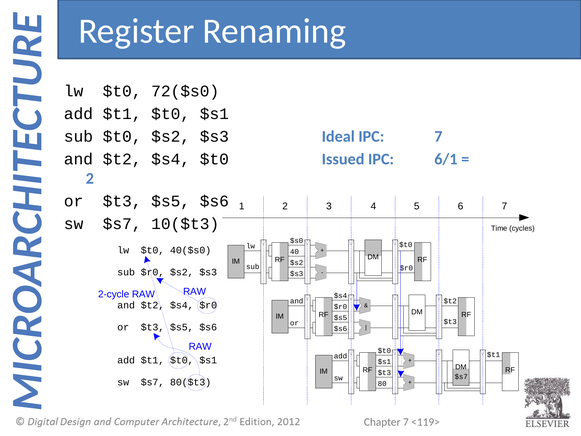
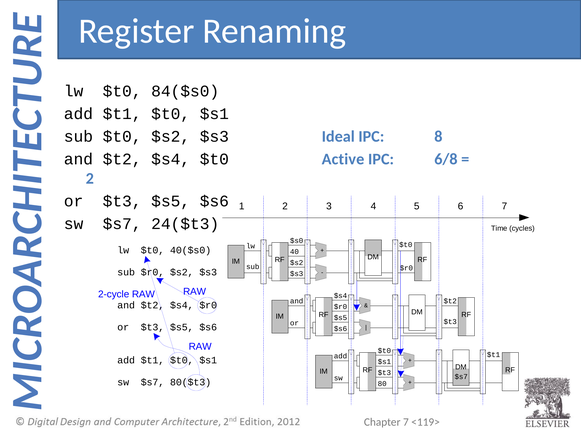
72($s0: 72($s0 -> 84($s0
IPC 7: 7 -> 8
Issued: Issued -> Active
6/1: 6/1 -> 6/8
10($t3: 10($t3 -> 24($t3
